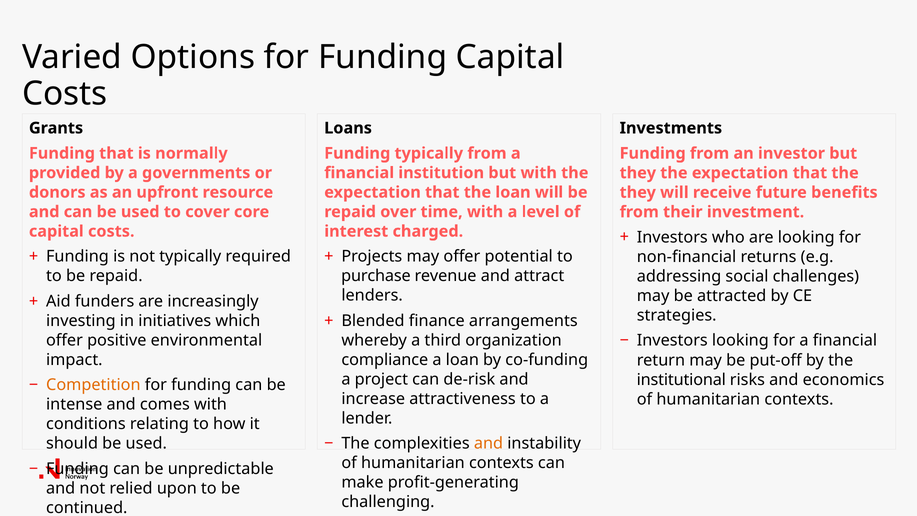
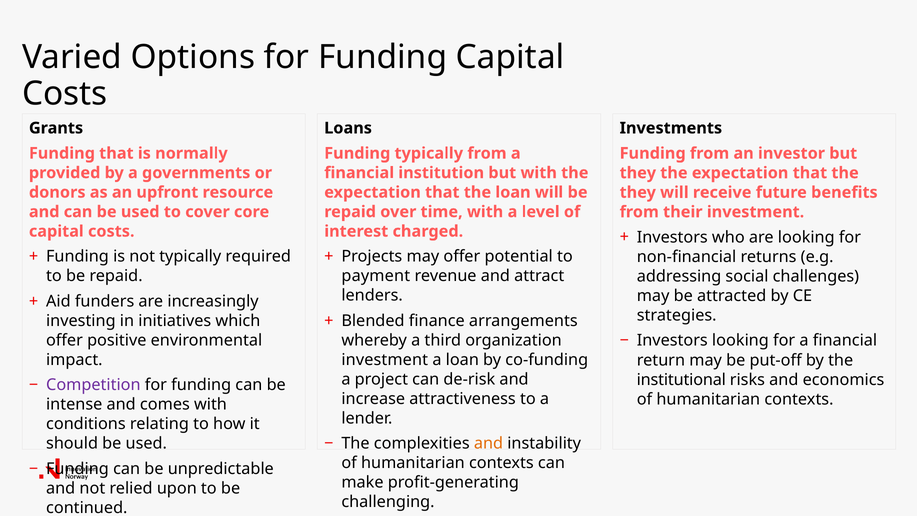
purchase: purchase -> payment
compliance at (385, 360): compliance -> investment
Competition colour: orange -> purple
